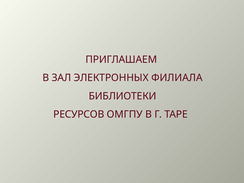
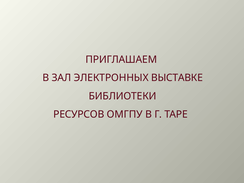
ФИЛИАЛА: ФИЛИАЛА -> ВЫСТАВКЕ
